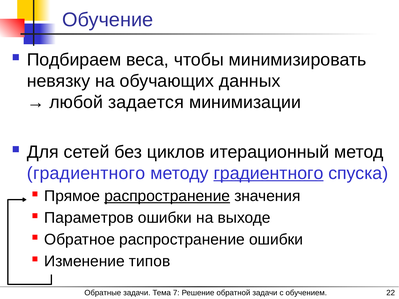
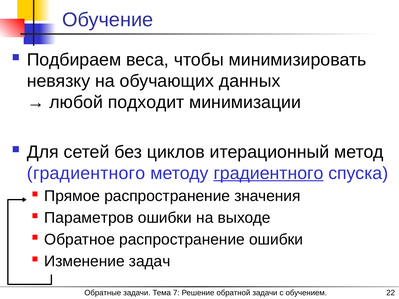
задается: задается -> подходит
распространение at (167, 196) underline: present -> none
типов: типов -> задач
